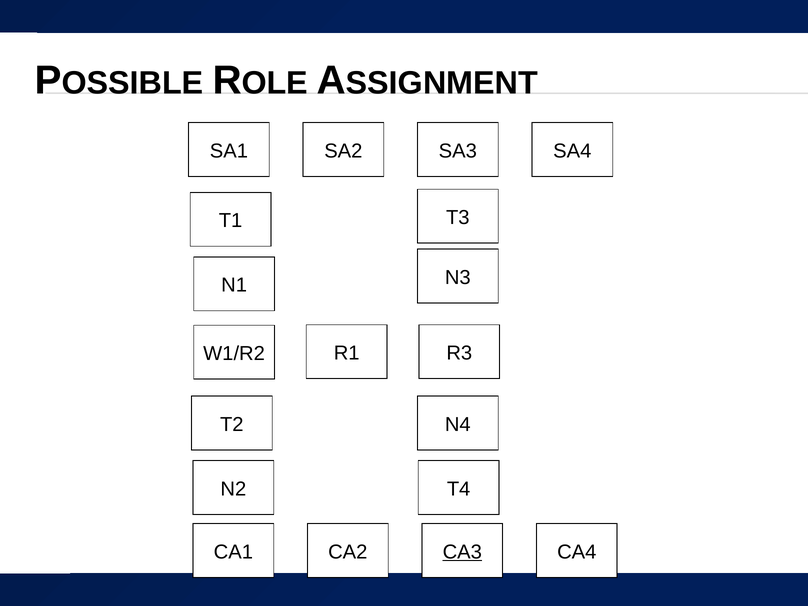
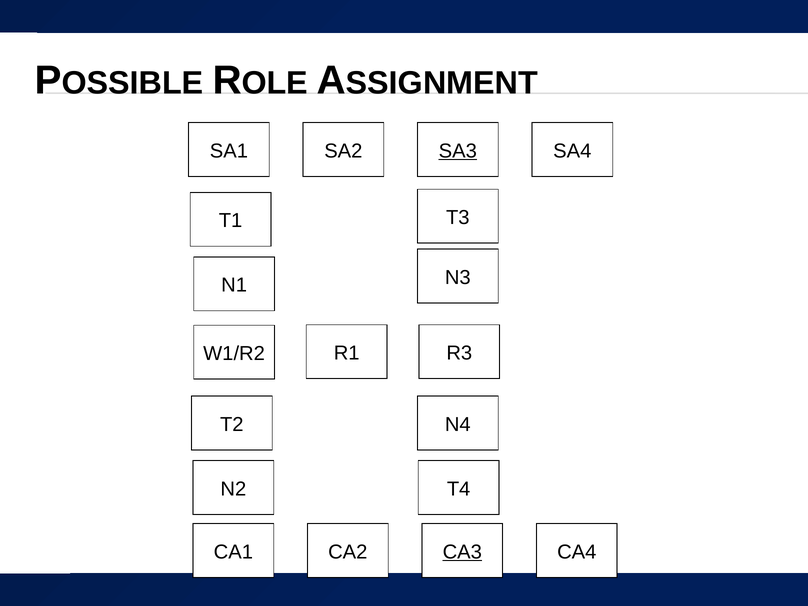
SA3 underline: none -> present
